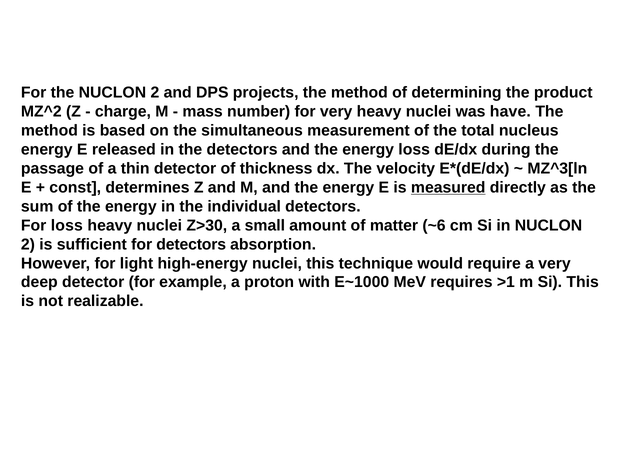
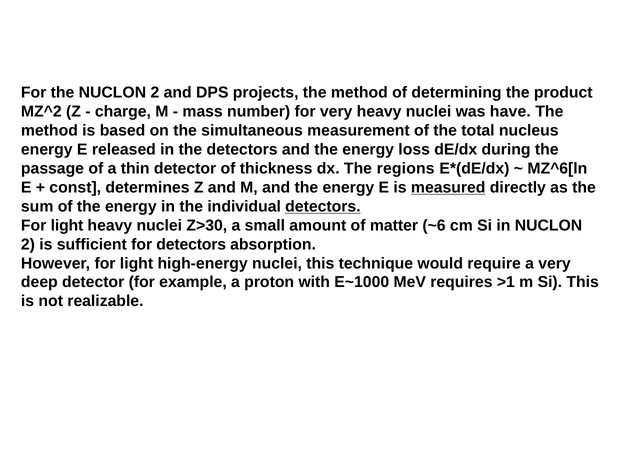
velocity: velocity -> regions
MZ^3[ln: MZ^3[ln -> MZ^6[ln
detectors at (323, 206) underline: none -> present
loss at (67, 225): loss -> light
